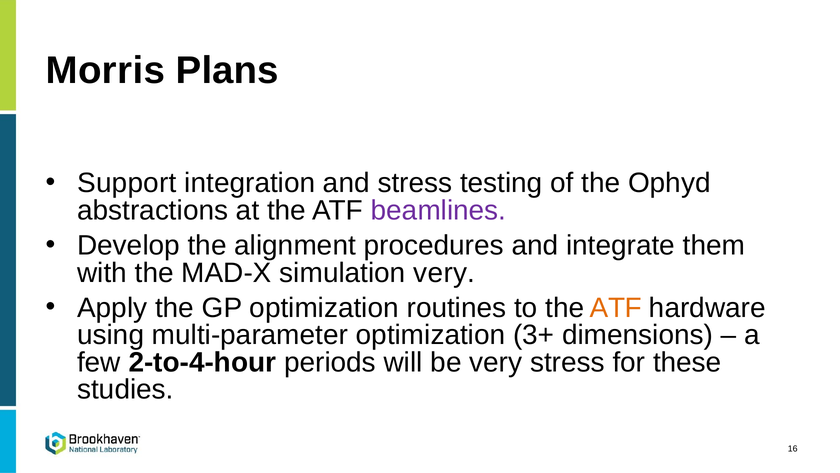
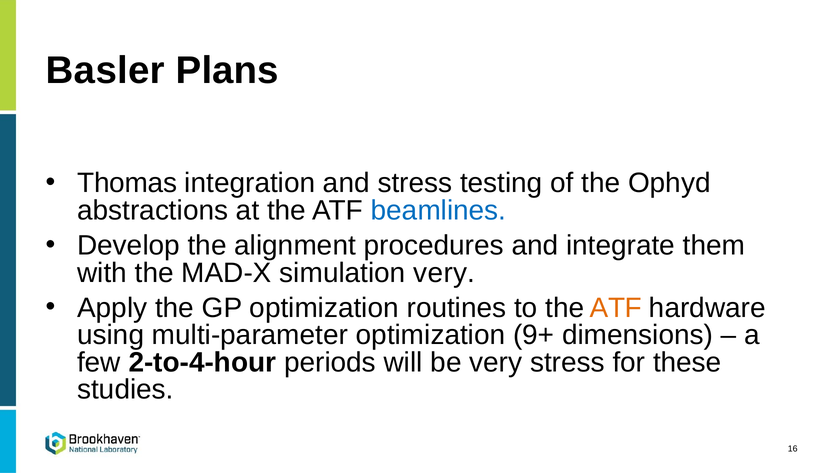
Morris: Morris -> Basler
Support: Support -> Thomas
beamlines colour: purple -> blue
3+: 3+ -> 9+
